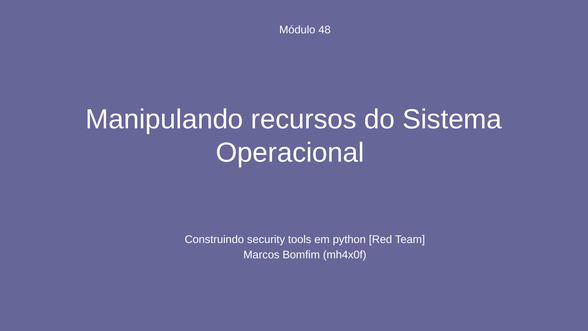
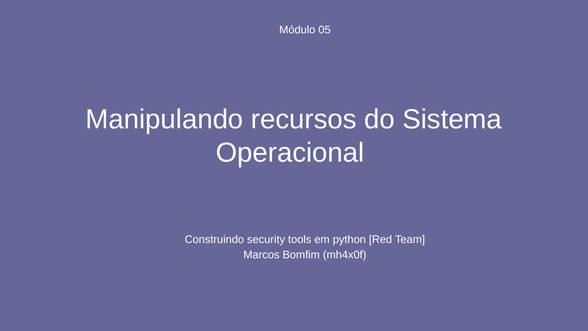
48: 48 -> 05
